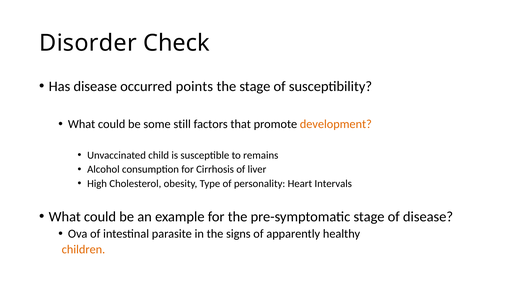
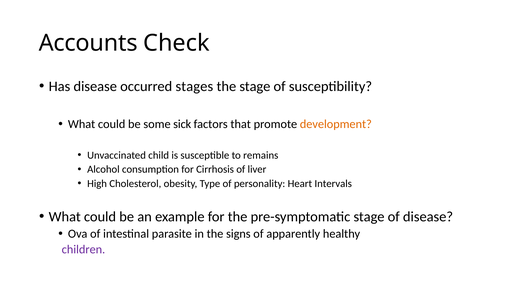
Disorder: Disorder -> Accounts
points: points -> stages
still: still -> sick
children colour: orange -> purple
